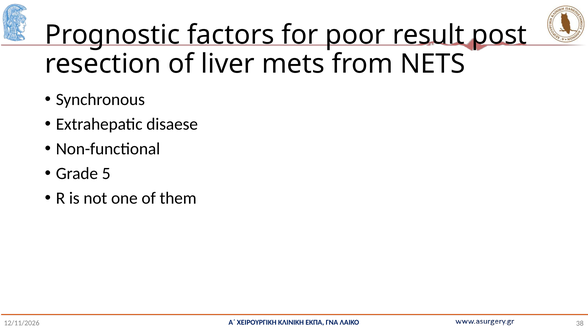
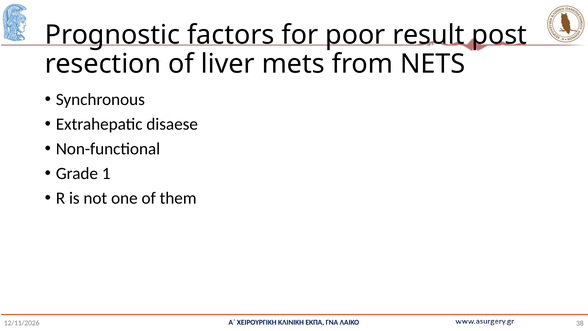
5: 5 -> 1
